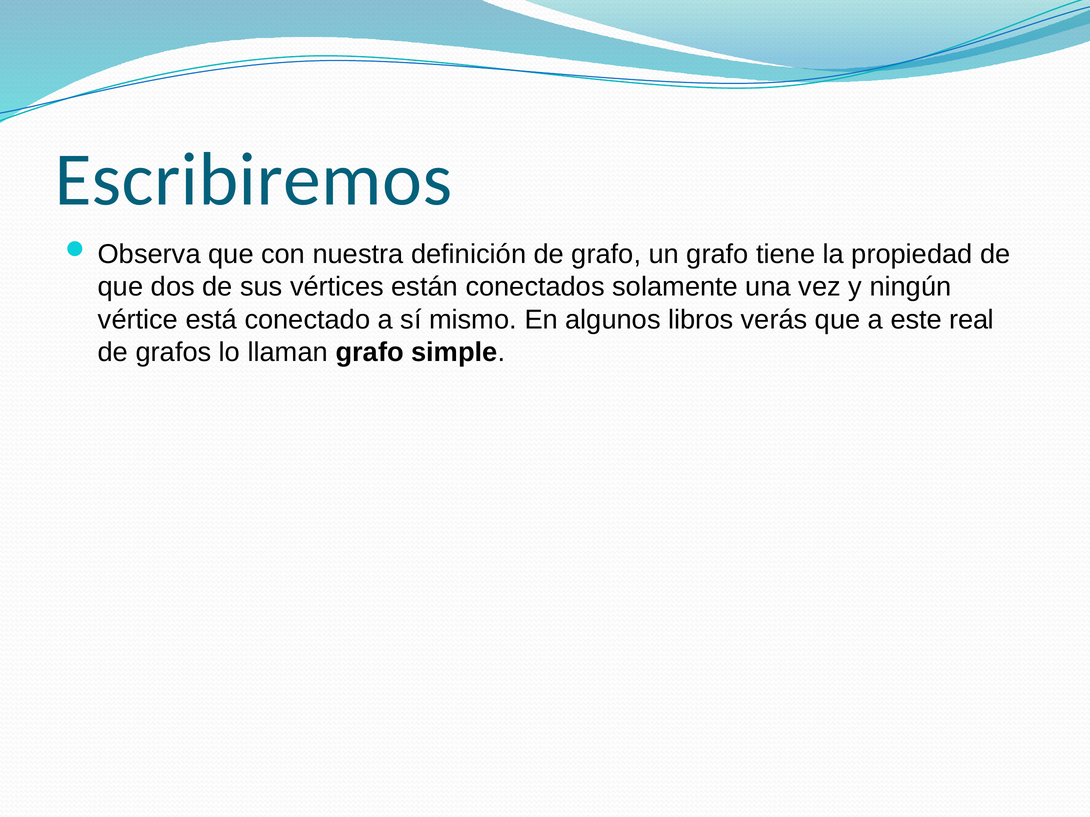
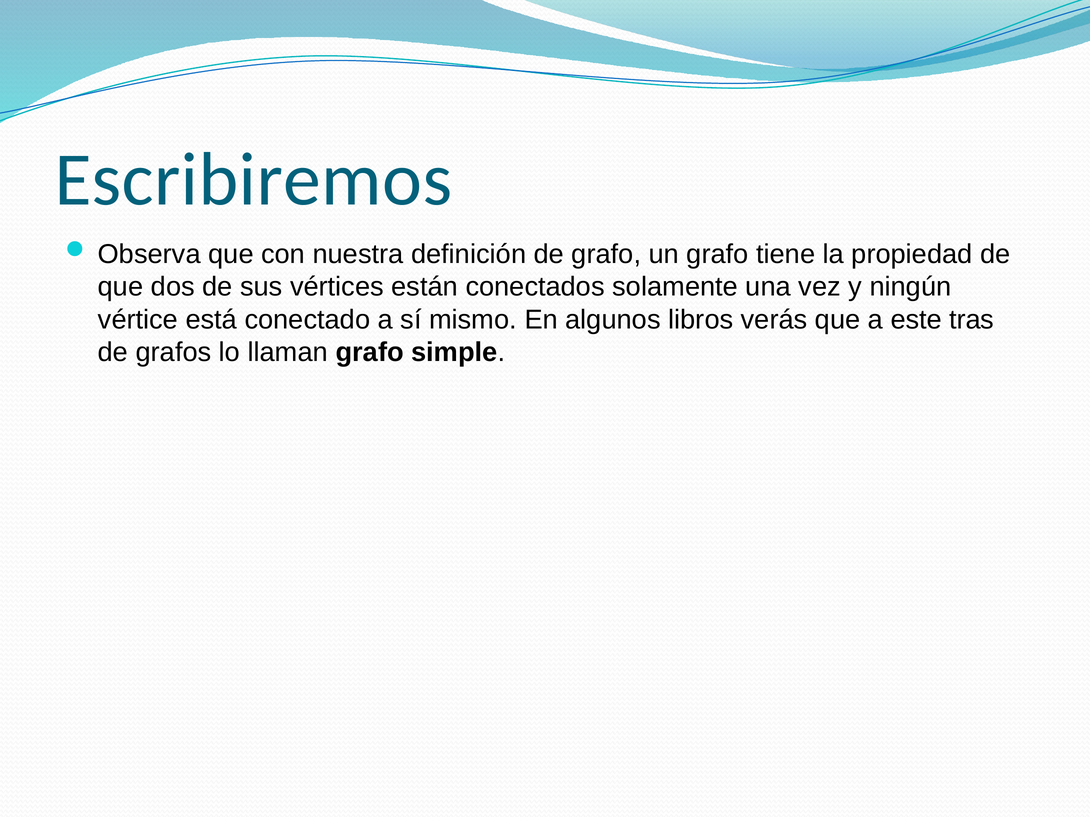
real: real -> tras
